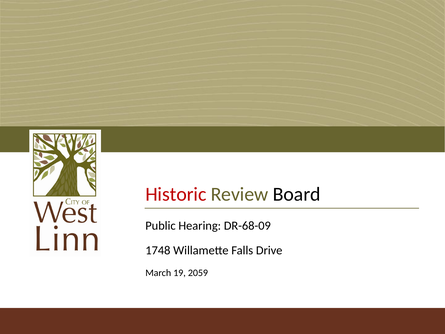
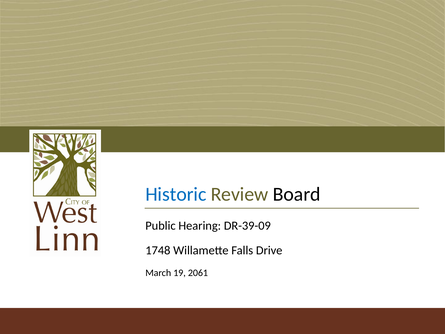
Historic colour: red -> blue
DR-68-09: DR-68-09 -> DR-39-09
2059: 2059 -> 2061
